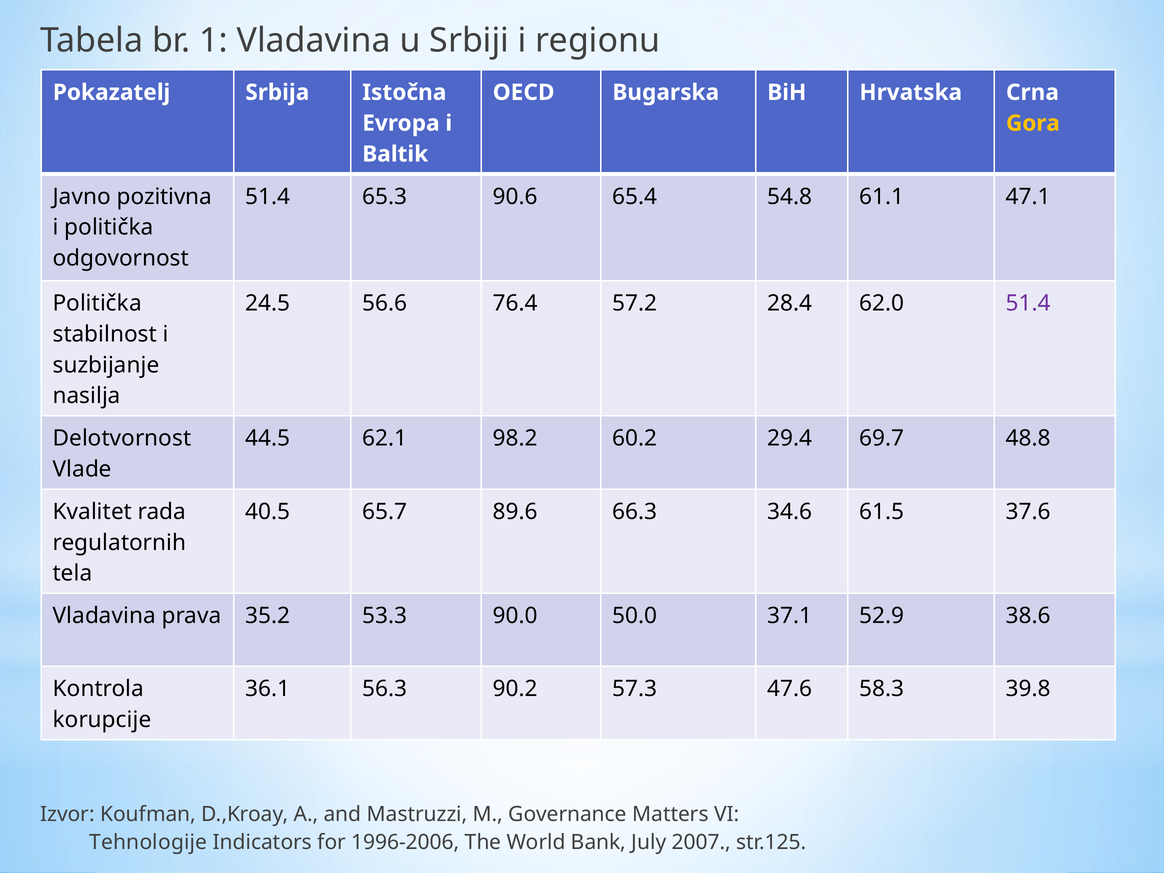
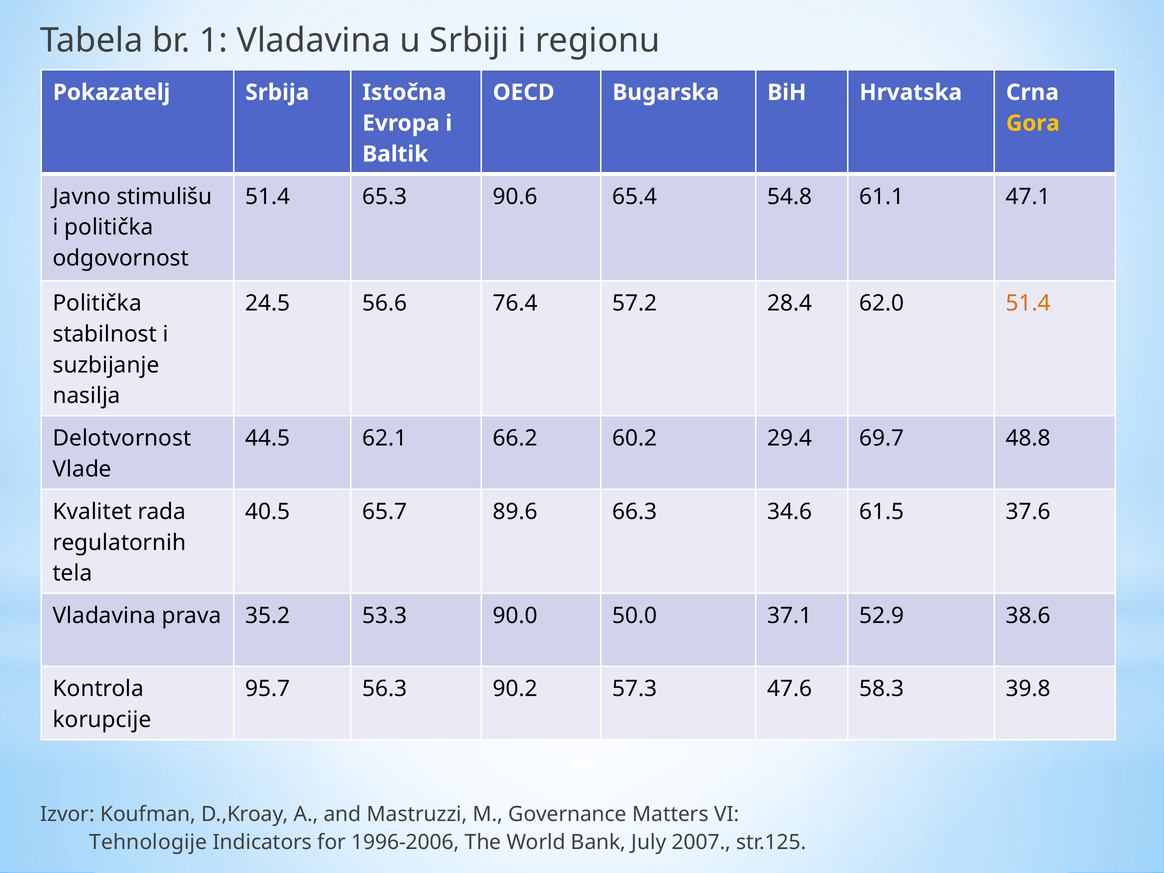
pozitivna: pozitivna -> stimulišu
51.4 at (1028, 303) colour: purple -> orange
98.2: 98.2 -> 66.2
36.1: 36.1 -> 95.7
